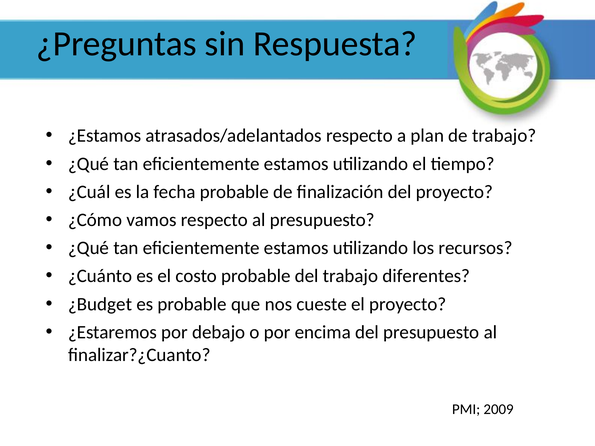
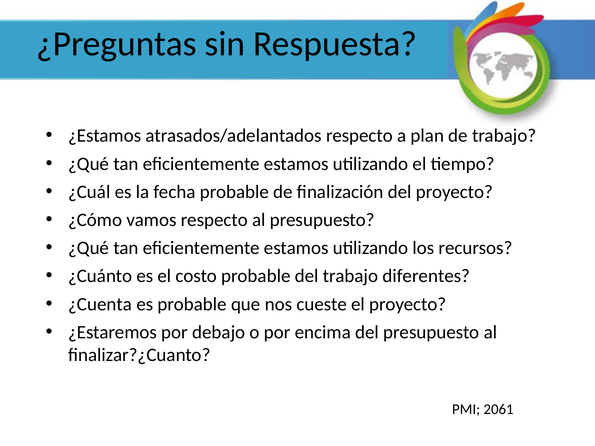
¿Budget: ¿Budget -> ¿Cuenta
2009: 2009 -> 2061
